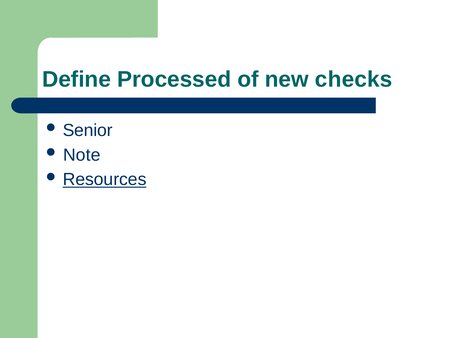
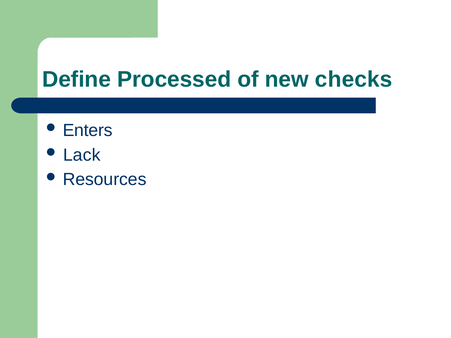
Senior: Senior -> Enters
Note: Note -> Lack
Resources underline: present -> none
